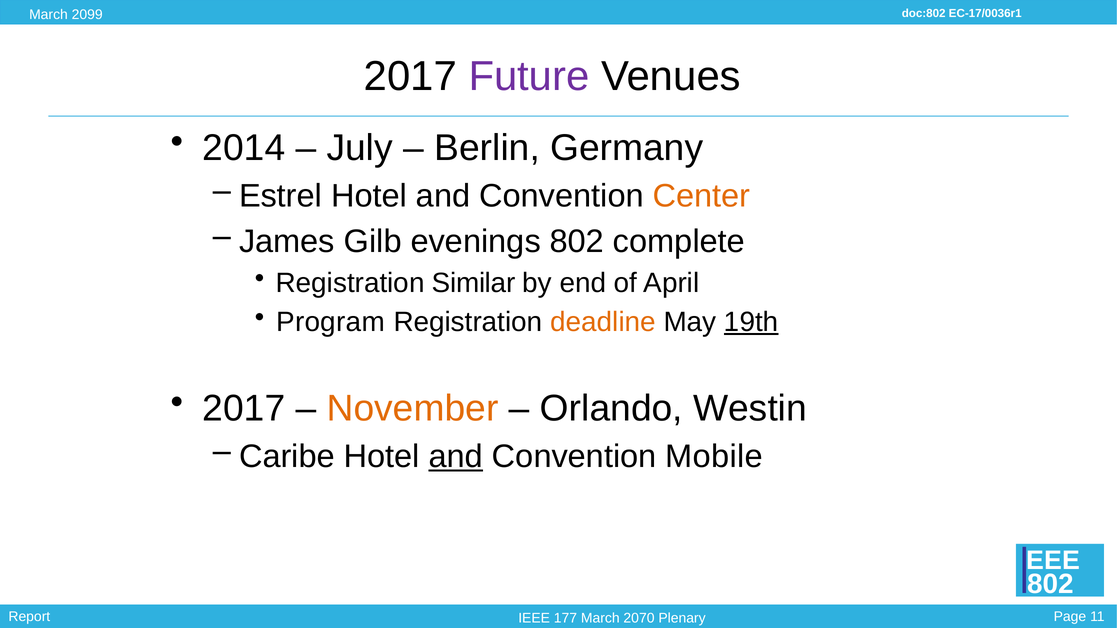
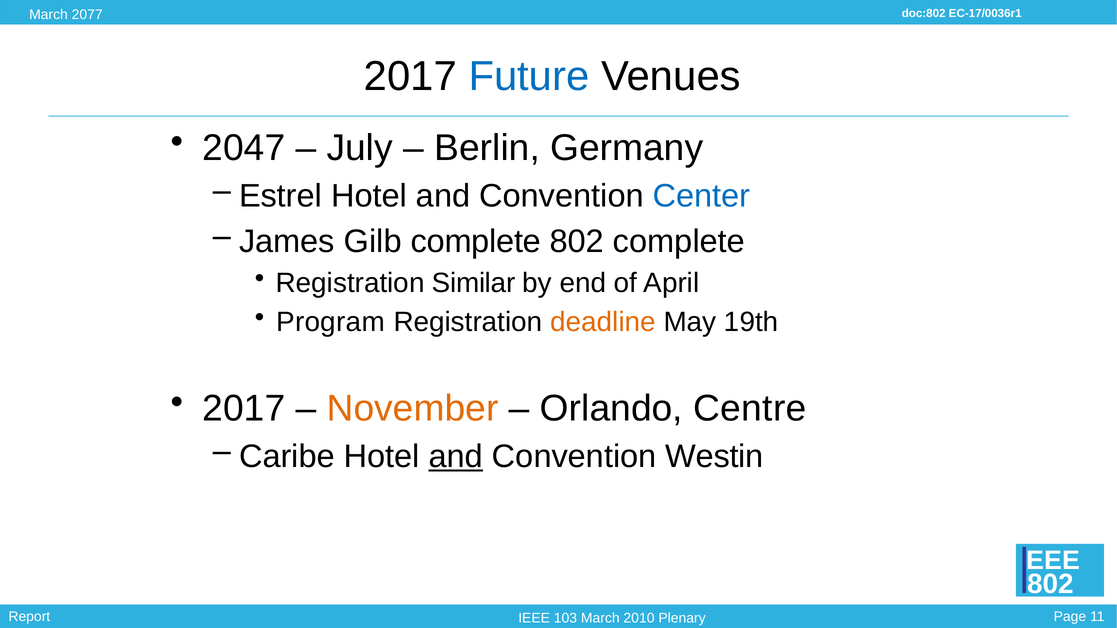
2099: 2099 -> 2077
Future colour: purple -> blue
2014: 2014 -> 2047
Center colour: orange -> blue
Gilb evenings: evenings -> complete
19th underline: present -> none
Westin: Westin -> Centre
Mobile: Mobile -> Westin
177: 177 -> 103
2070: 2070 -> 2010
